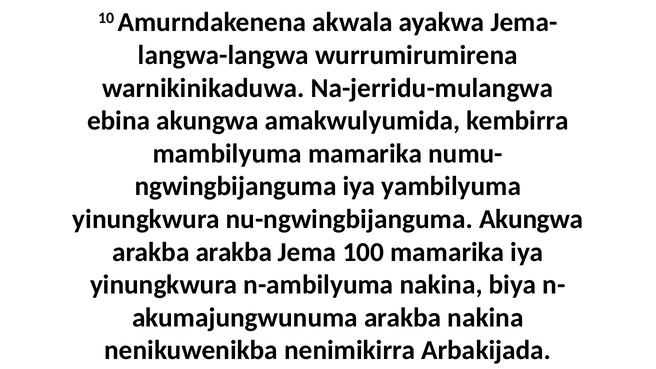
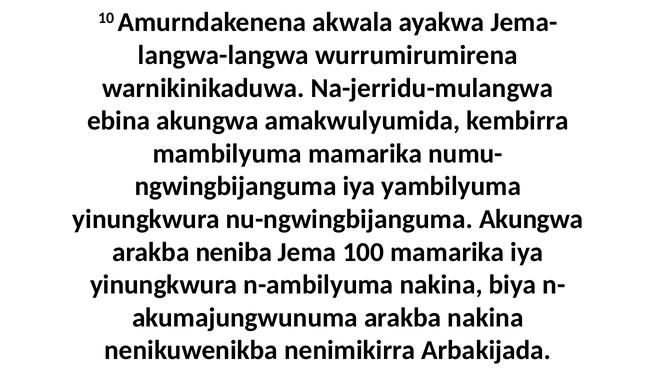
arakba arakba: arakba -> neniba
